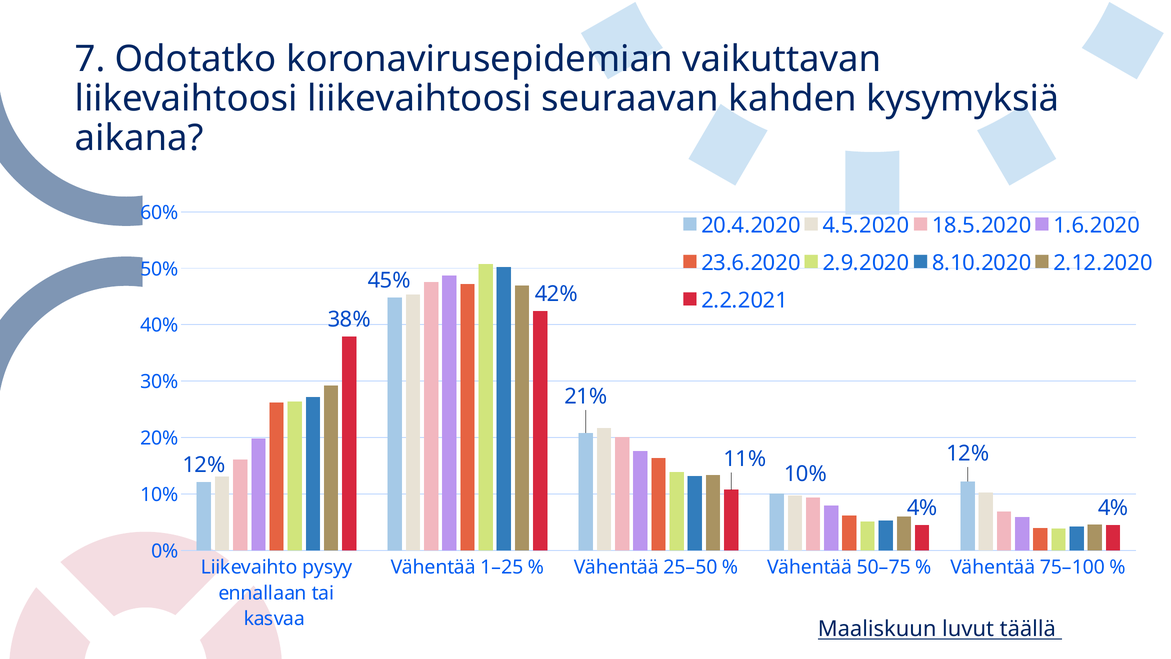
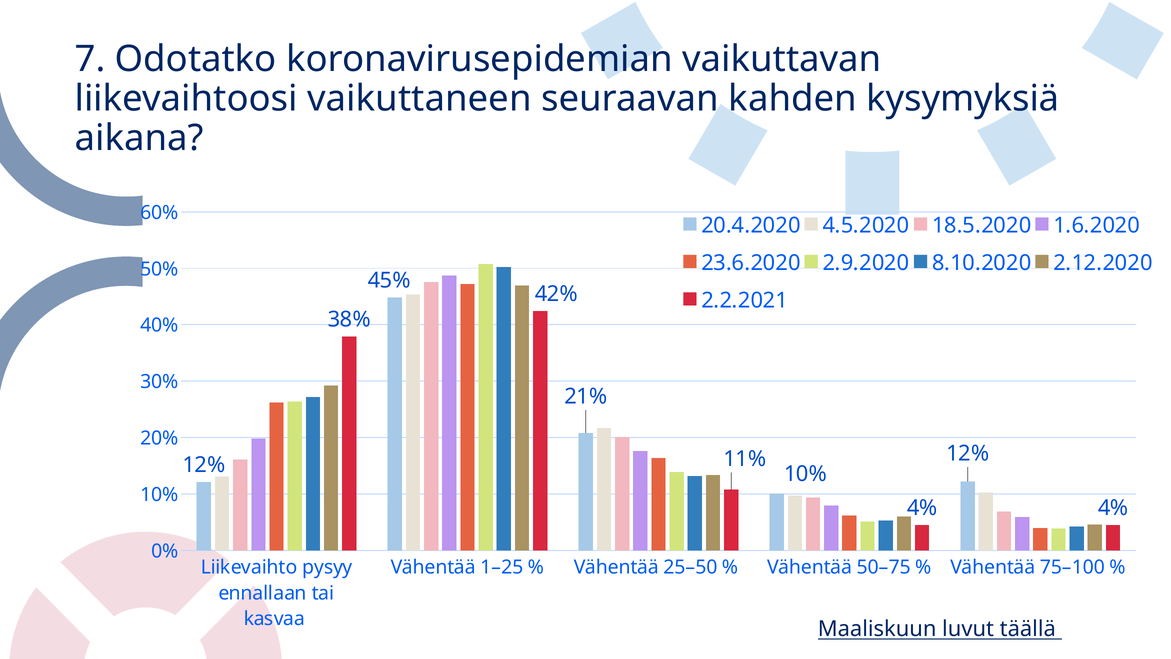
liikevaihtoosi liikevaihtoosi: liikevaihtoosi -> vaikuttaneen
